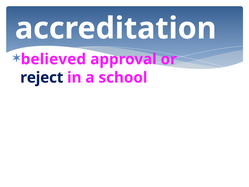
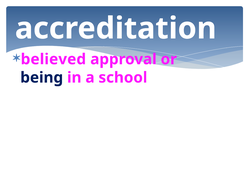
reject: reject -> being
